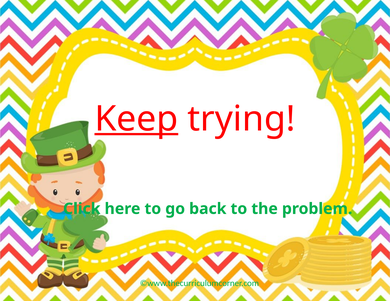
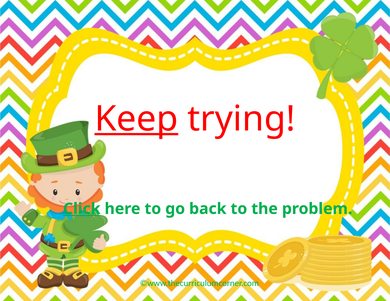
Click underline: none -> present
